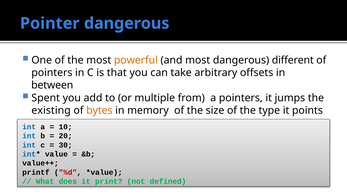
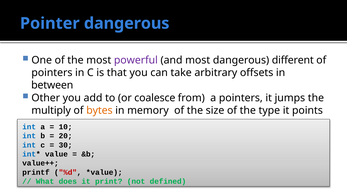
powerful colour: orange -> purple
Spent: Spent -> Other
multiple: multiple -> coalesce
existing: existing -> multiply
